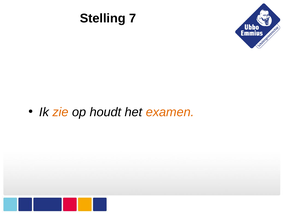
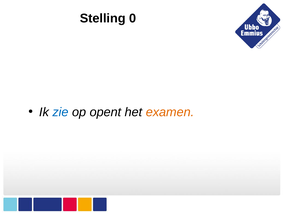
7: 7 -> 0
zie colour: orange -> blue
houdt: houdt -> opent
